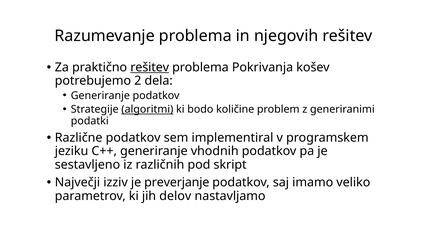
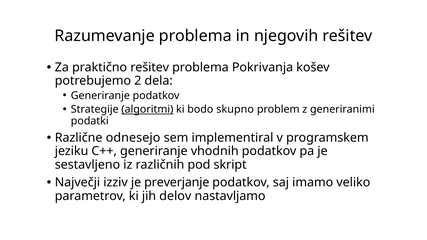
rešitev at (150, 67) underline: present -> none
količine: količine -> skupno
Različne podatkov: podatkov -> odnesejo
